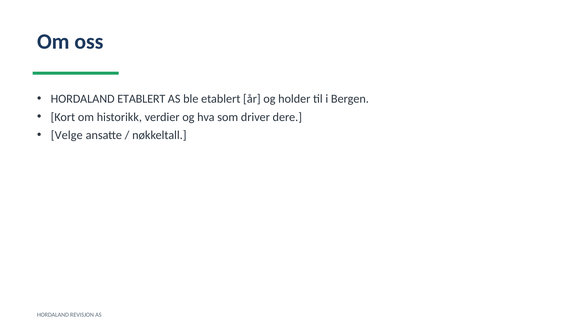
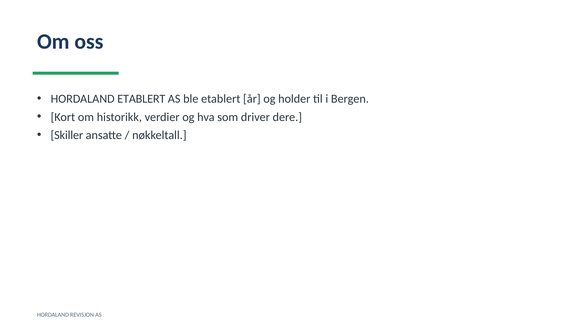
Velge: Velge -> Skiller
